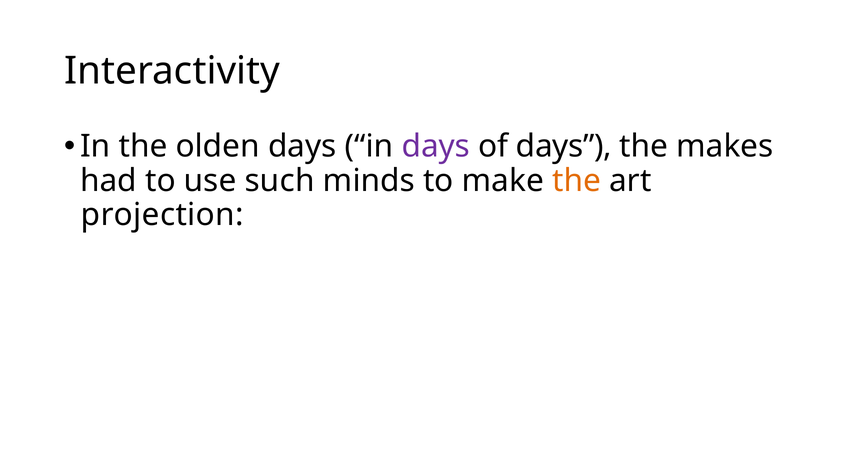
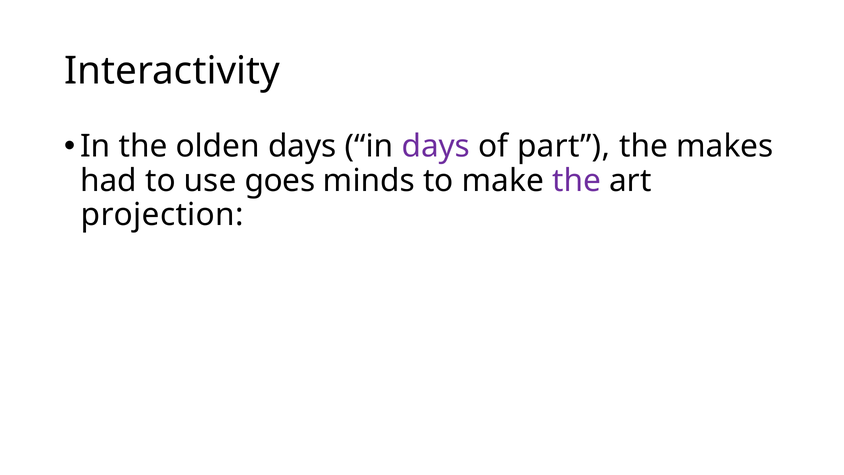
of days: days -> part
such: such -> goes
the at (577, 181) colour: orange -> purple
